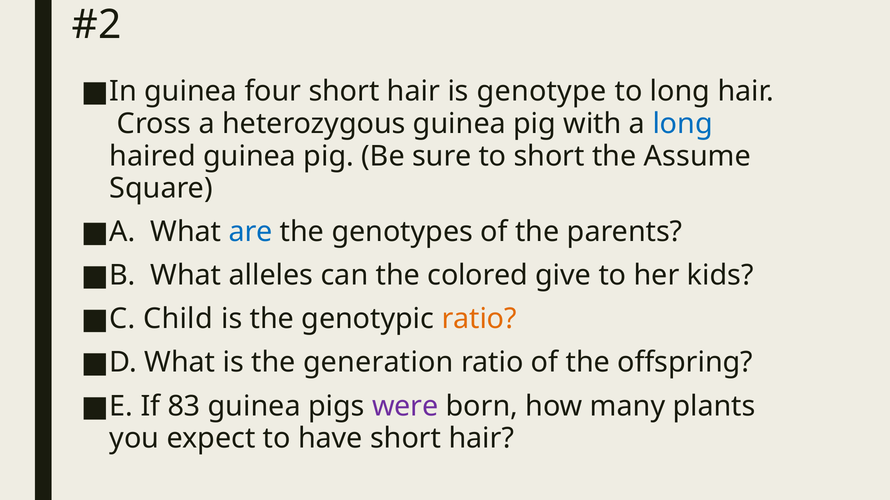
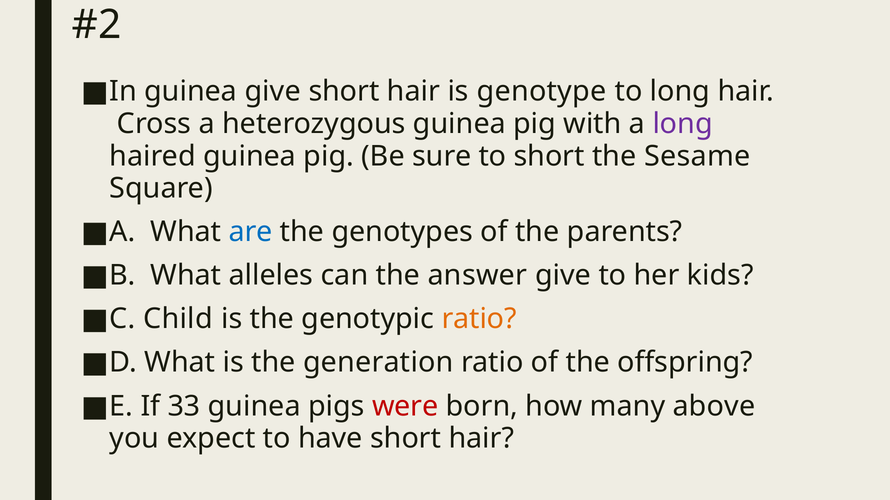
guinea four: four -> give
long at (683, 124) colour: blue -> purple
Assume: Assume -> Sesame
colored: colored -> answer
83: 83 -> 33
were colour: purple -> red
plants: plants -> above
